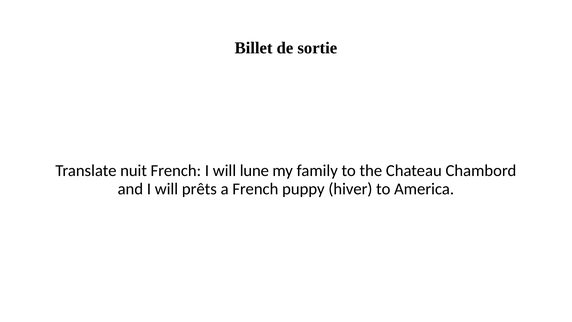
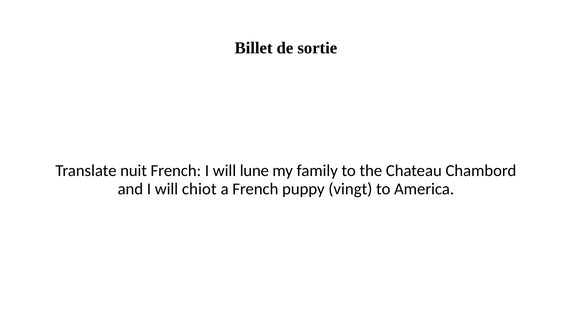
prêts: prêts -> chiot
hiver: hiver -> vingt
